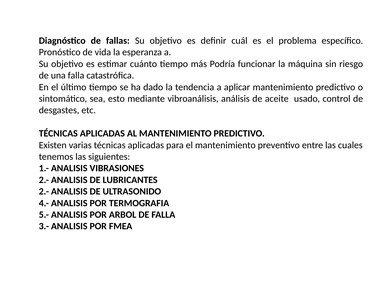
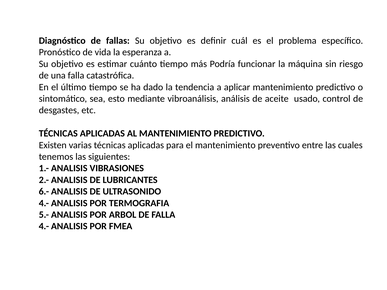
2.- at (44, 192): 2.- -> 6.-
3.- at (44, 226): 3.- -> 4.-
